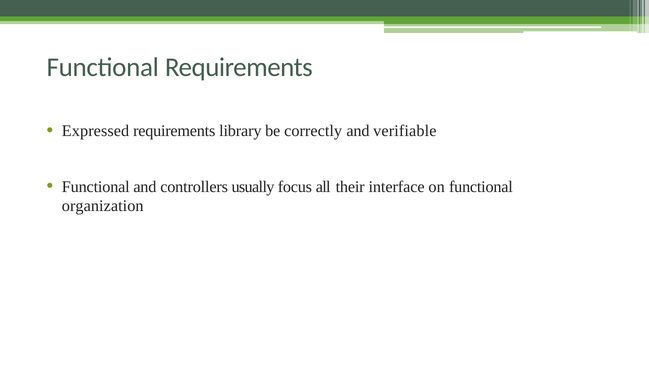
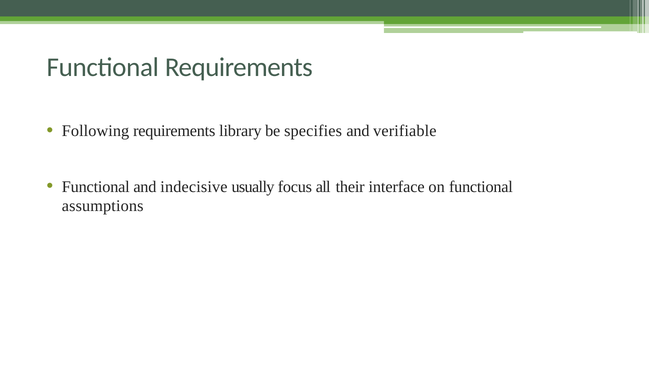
Expressed: Expressed -> Following
correctly: correctly -> specifies
controllers: controllers -> indecisive
organization: organization -> assumptions
